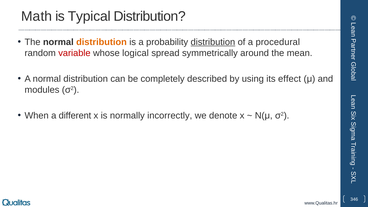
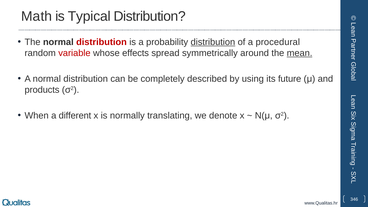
distribution at (101, 42) colour: orange -> red
logical: logical -> effects
mean underline: none -> present
effect: effect -> future
modules: modules -> products
incorrectly: incorrectly -> translating
